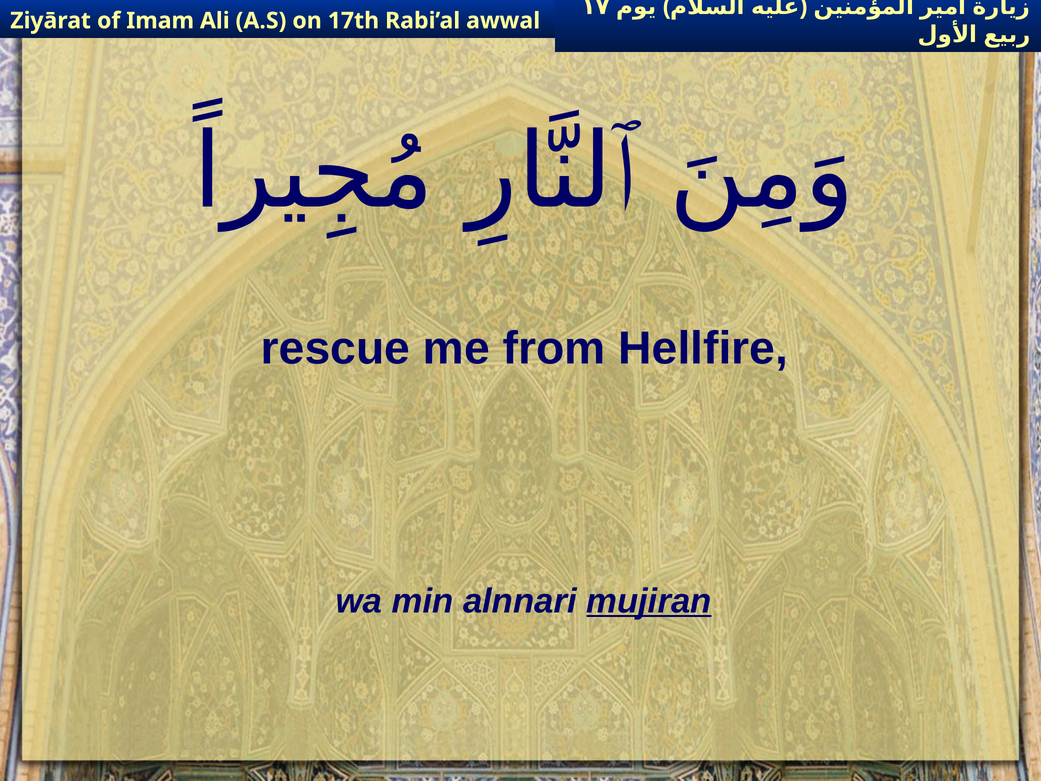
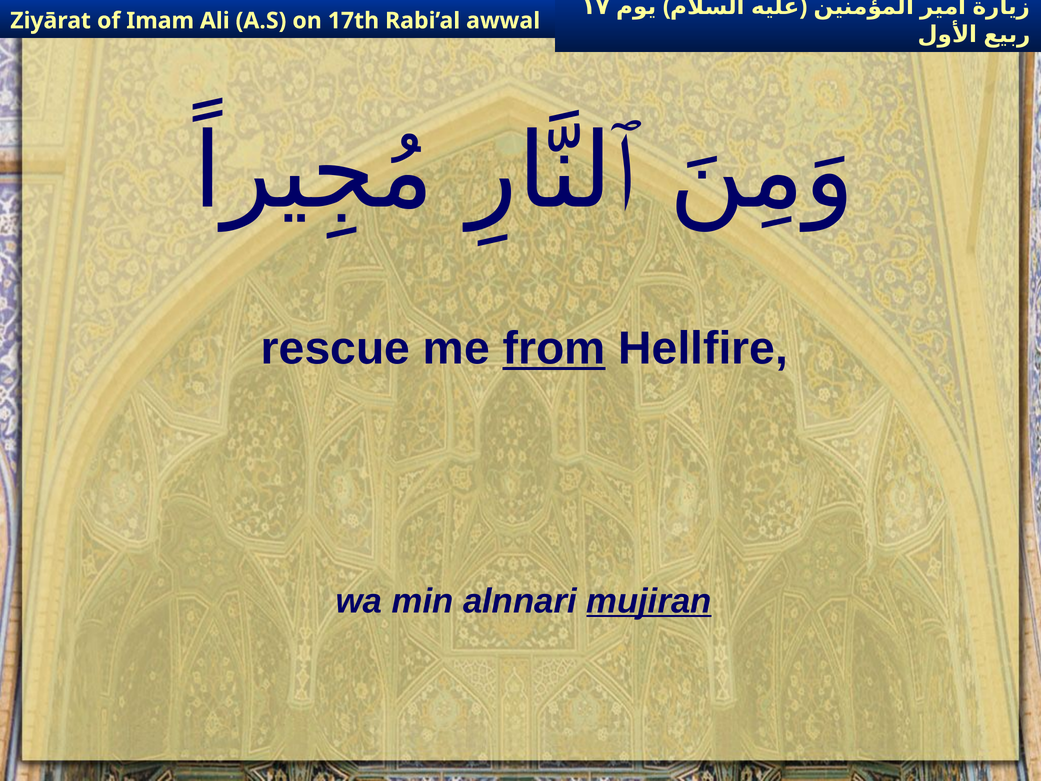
from underline: none -> present
